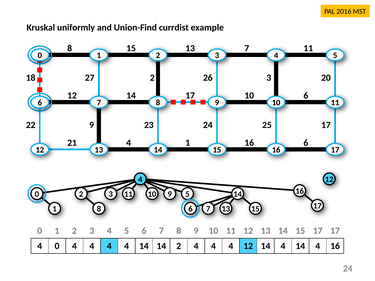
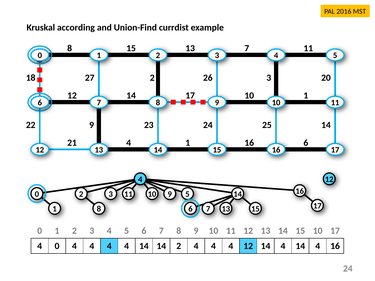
uniformly: uniformly -> according
10 6: 6 -> 1
24 17: 17 -> 14
15 17: 17 -> 10
